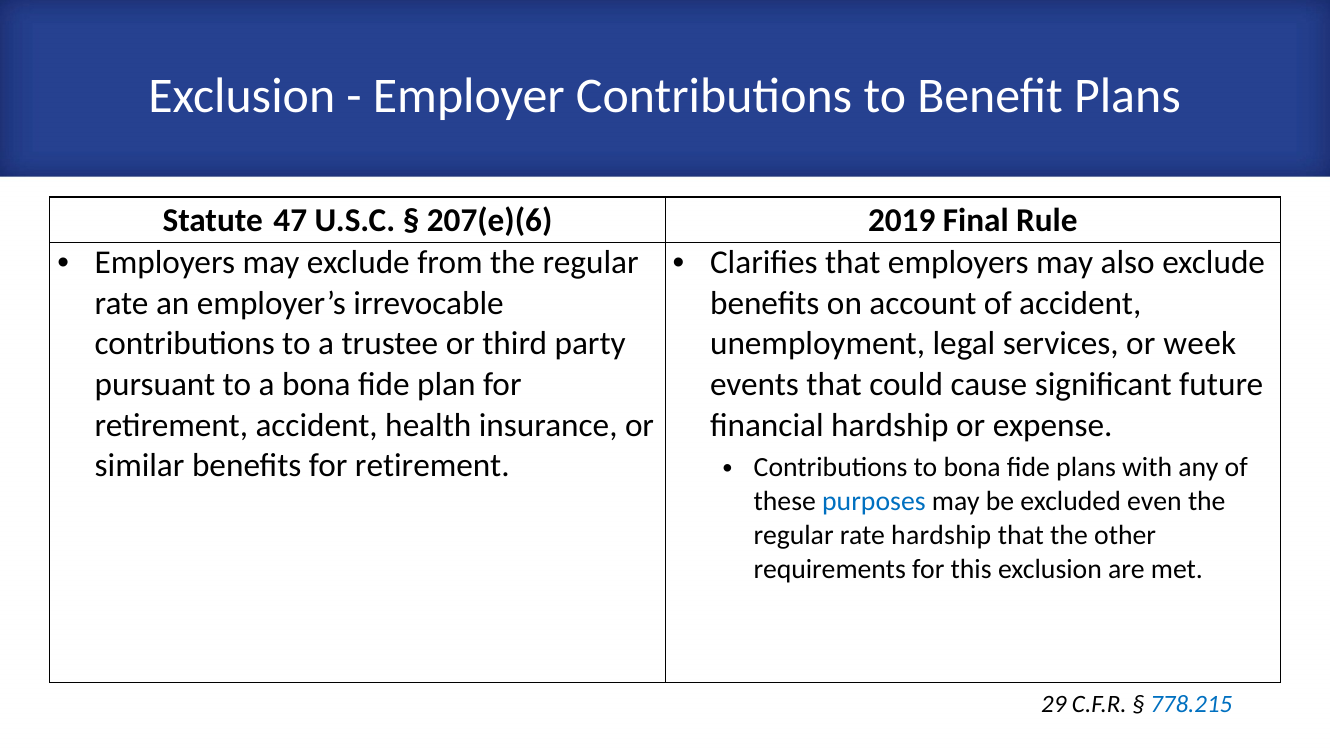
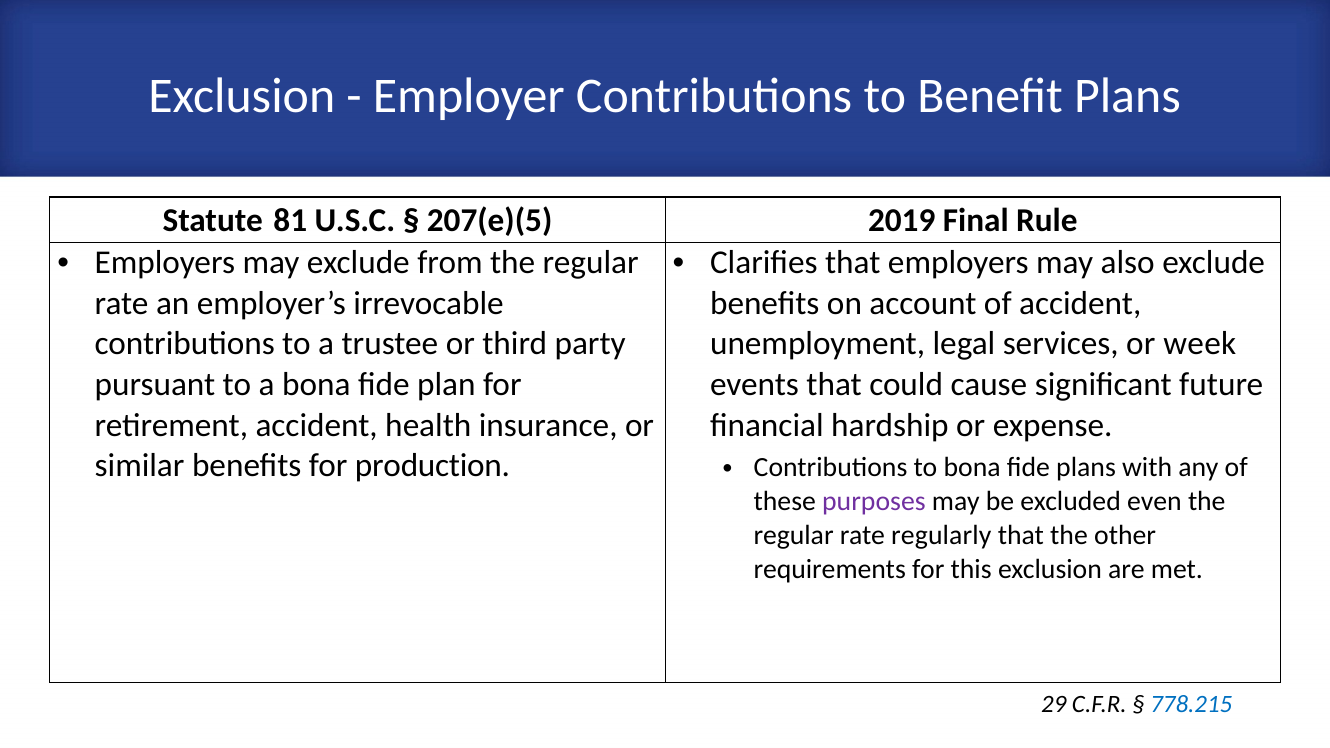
47: 47 -> 81
207(e)(6: 207(e)(6 -> 207(e)(5
benefits for retirement: retirement -> production
purposes colour: blue -> purple
rate hardship: hardship -> regularly
